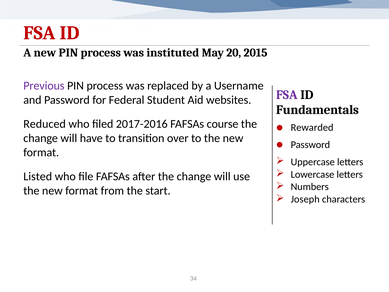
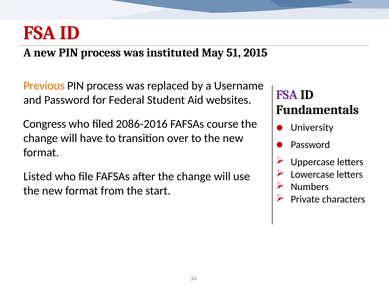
20: 20 -> 51
Previous colour: purple -> orange
Rewarded: Rewarded -> University
Reduced: Reduced -> Congress
2017-2016: 2017-2016 -> 2086-2016
Joseph: Joseph -> Private
